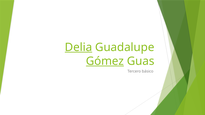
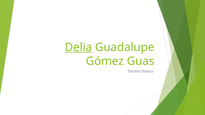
Gómez underline: present -> none
